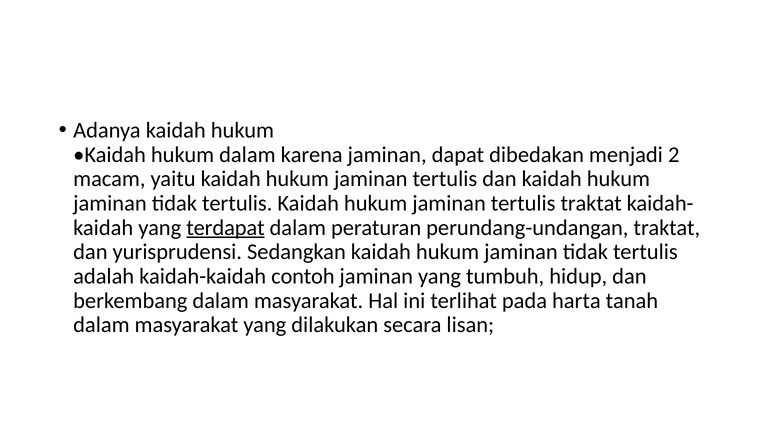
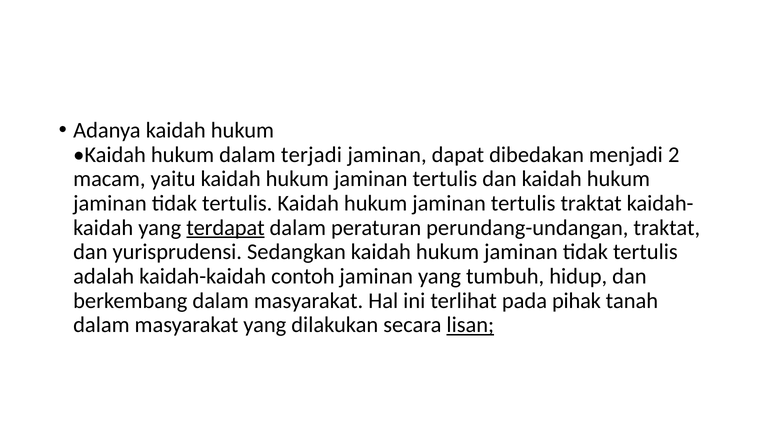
karena: karena -> terjadi
harta: harta -> pihak
lisan underline: none -> present
